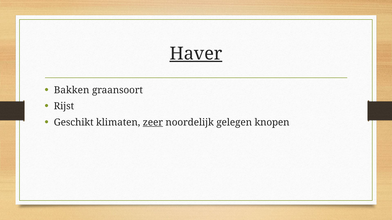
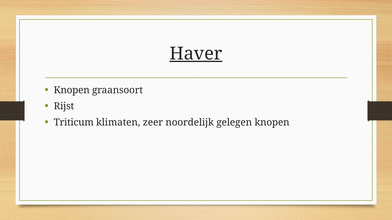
Bakken at (72, 90): Bakken -> Knopen
Geschikt: Geschikt -> Triticum
zeer underline: present -> none
